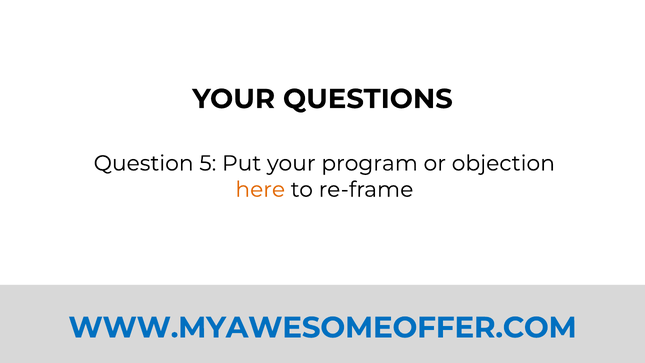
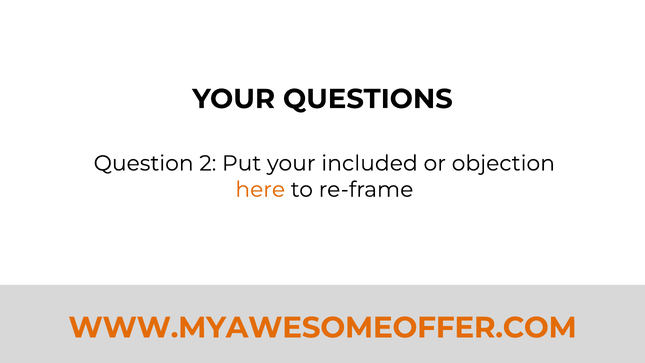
5: 5 -> 2
program: program -> included
WWW.MYAWESOMEOFFER.COM colour: blue -> orange
